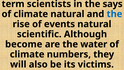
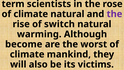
says: says -> rose
the at (114, 14) colour: blue -> purple
events: events -> switch
scientific: scientific -> warming
water: water -> worst
numbers: numbers -> mankind
